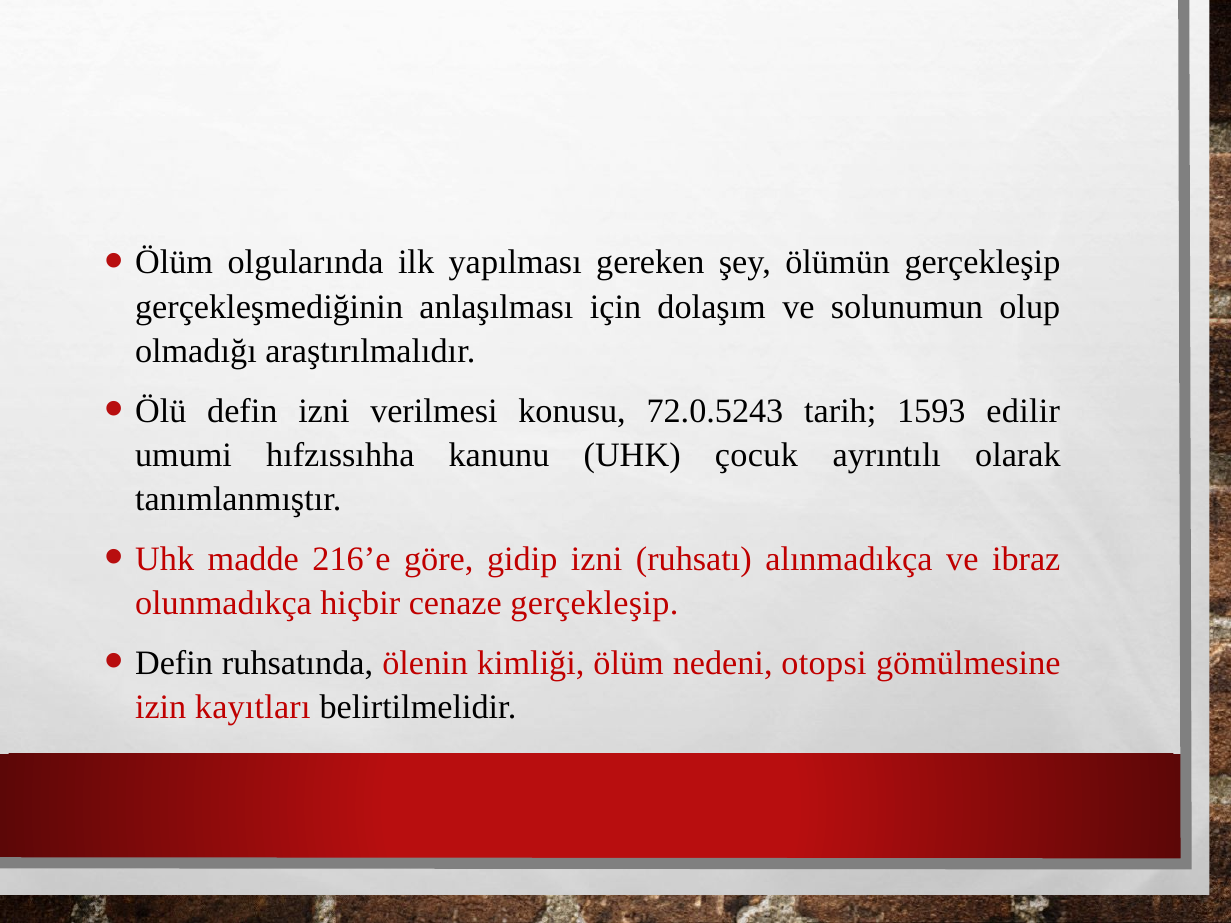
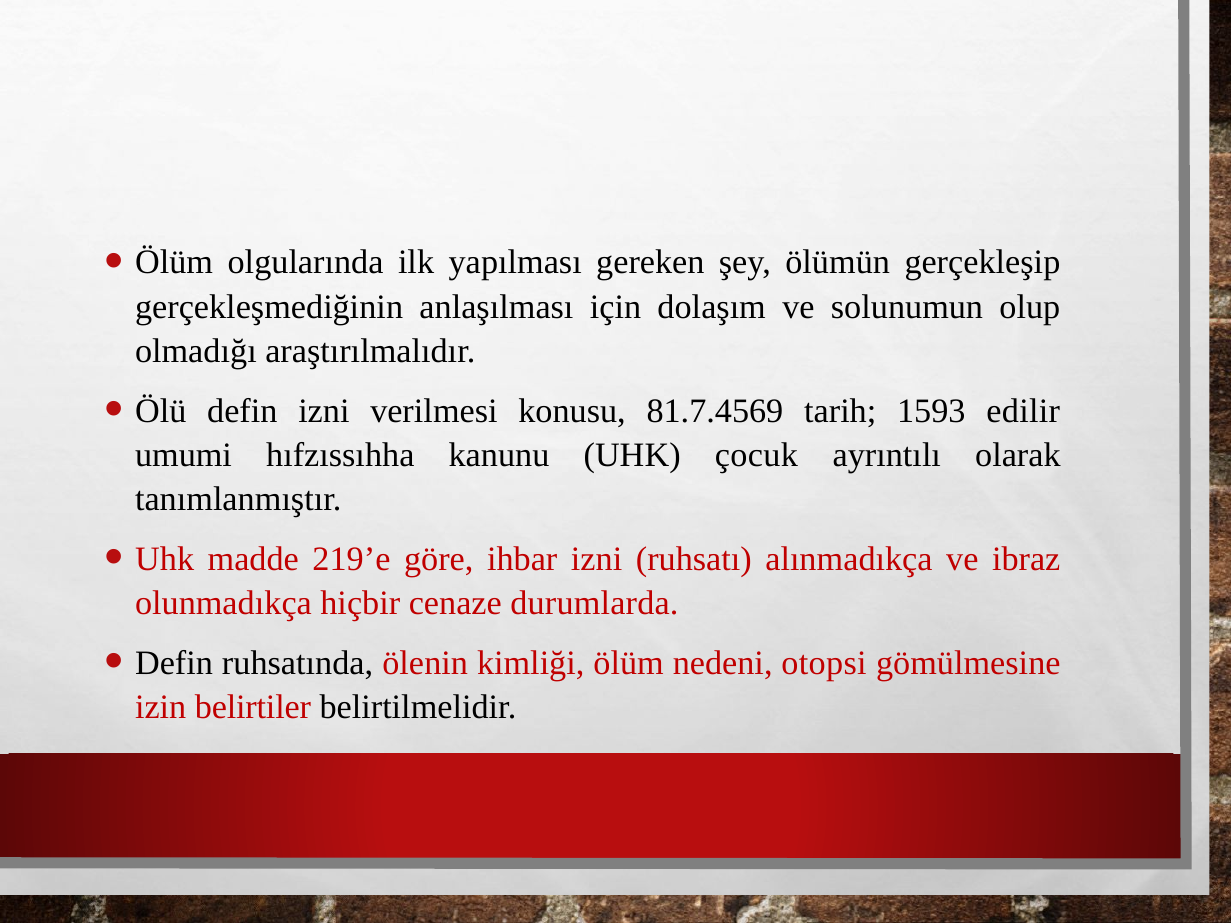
72.0.5243: 72.0.5243 -> 81.7.4569
216’e: 216’e -> 219’e
gidip: gidip -> ihbar
cenaze gerçekleşip: gerçekleşip -> durumlarda
kayıtları: kayıtları -> belirtiler
